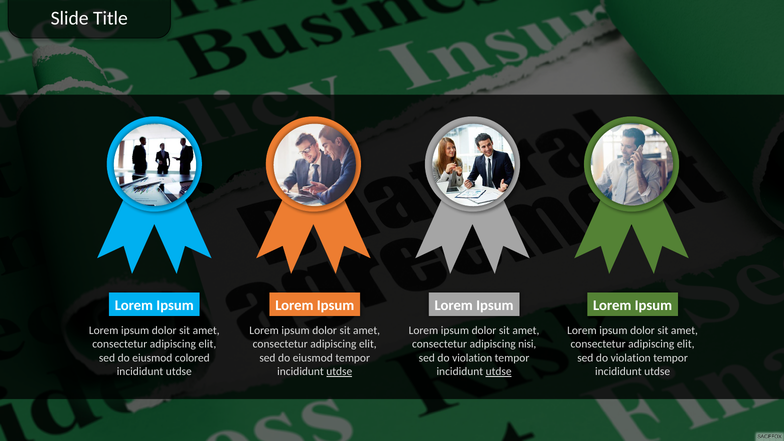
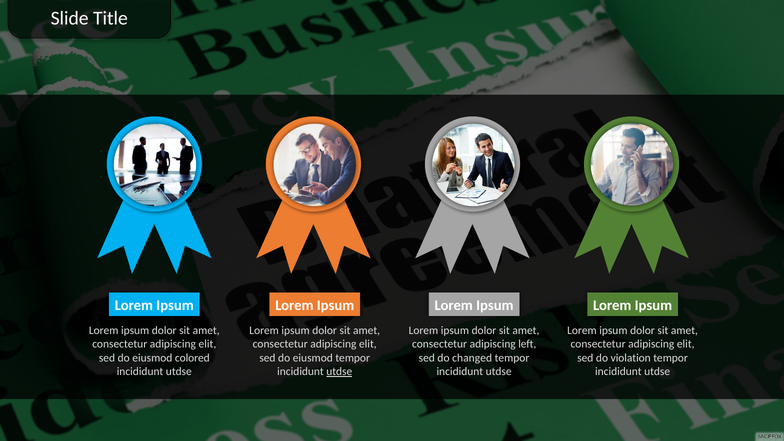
nisi: nisi -> left
violation at (472, 358): violation -> changed
utdse at (499, 372) underline: present -> none
